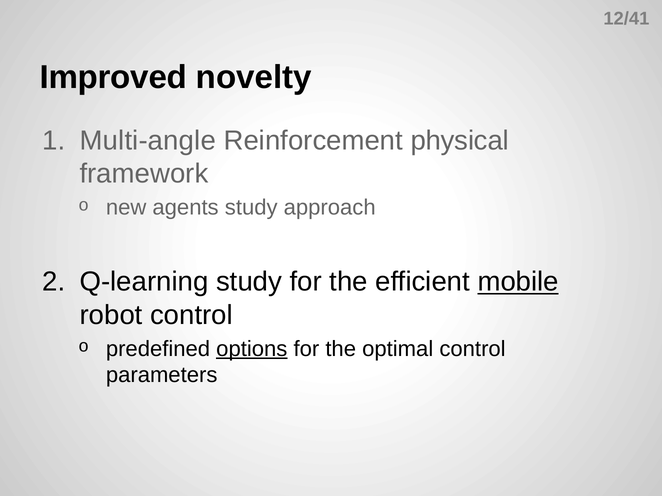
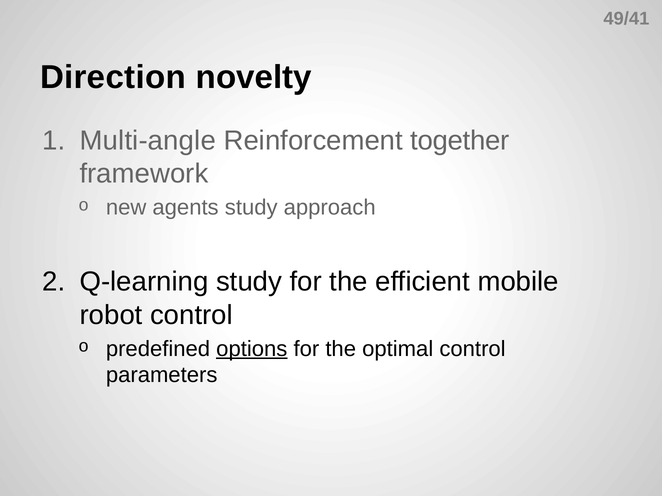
12/41: 12/41 -> 49/41
Improved: Improved -> Direction
physical: physical -> together
mobile underline: present -> none
